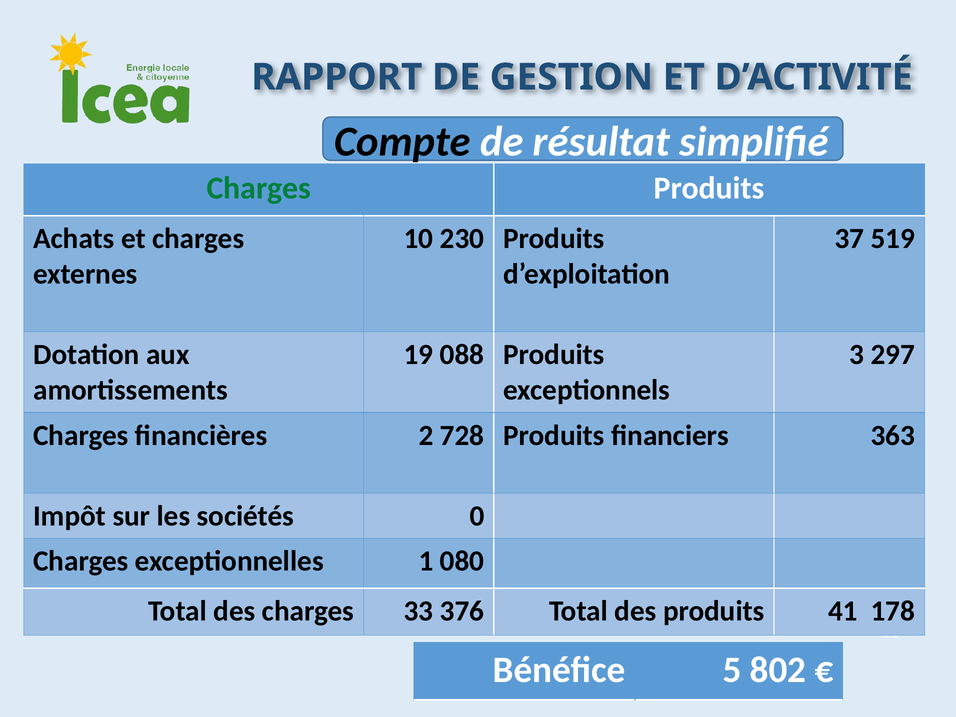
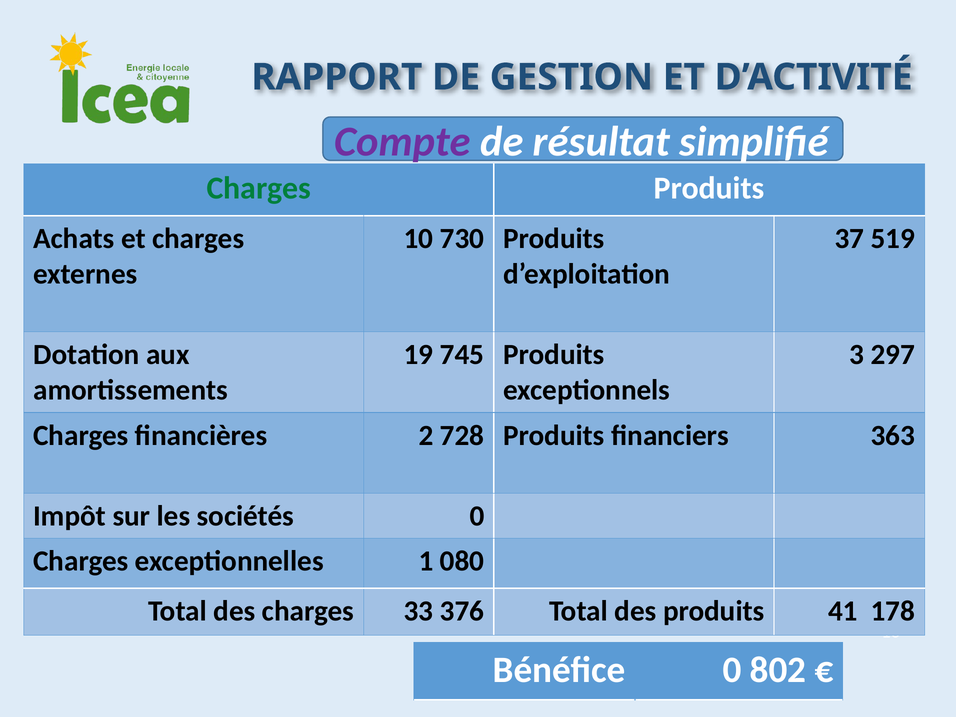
Compte colour: black -> purple
230: 230 -> 730
088: 088 -> 745
Bénéfice 5: 5 -> 0
